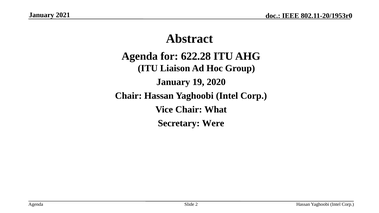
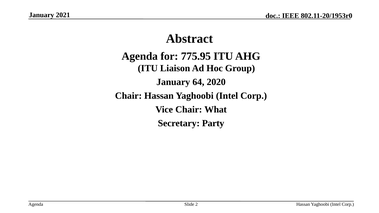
622.28: 622.28 -> 775.95
19: 19 -> 64
Were: Were -> Party
